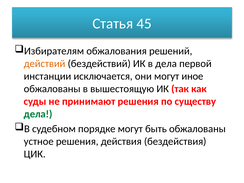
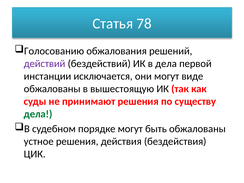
45: 45 -> 78
Избирателям: Избирателям -> Голосованию
действий colour: orange -> purple
иное: иное -> виде
